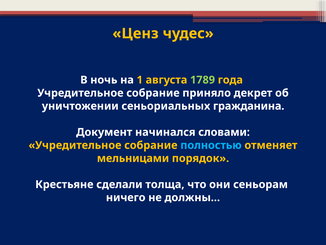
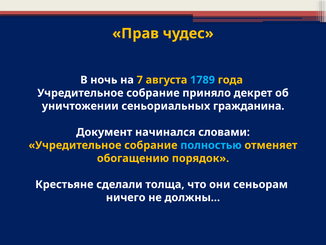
Ценз: Ценз -> Прав
1: 1 -> 7
1789 colour: light green -> light blue
мельницами: мельницами -> обогащению
